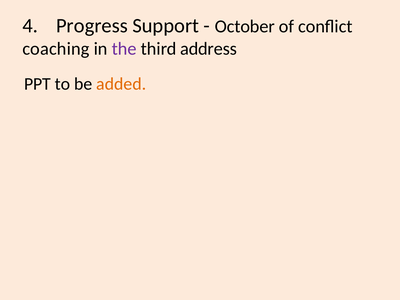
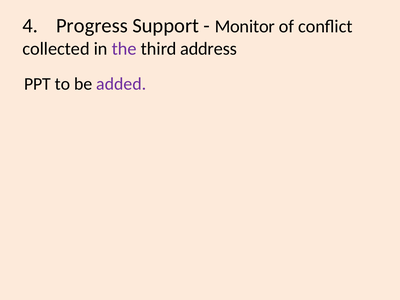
October: October -> Monitor
coaching: coaching -> collected
added colour: orange -> purple
